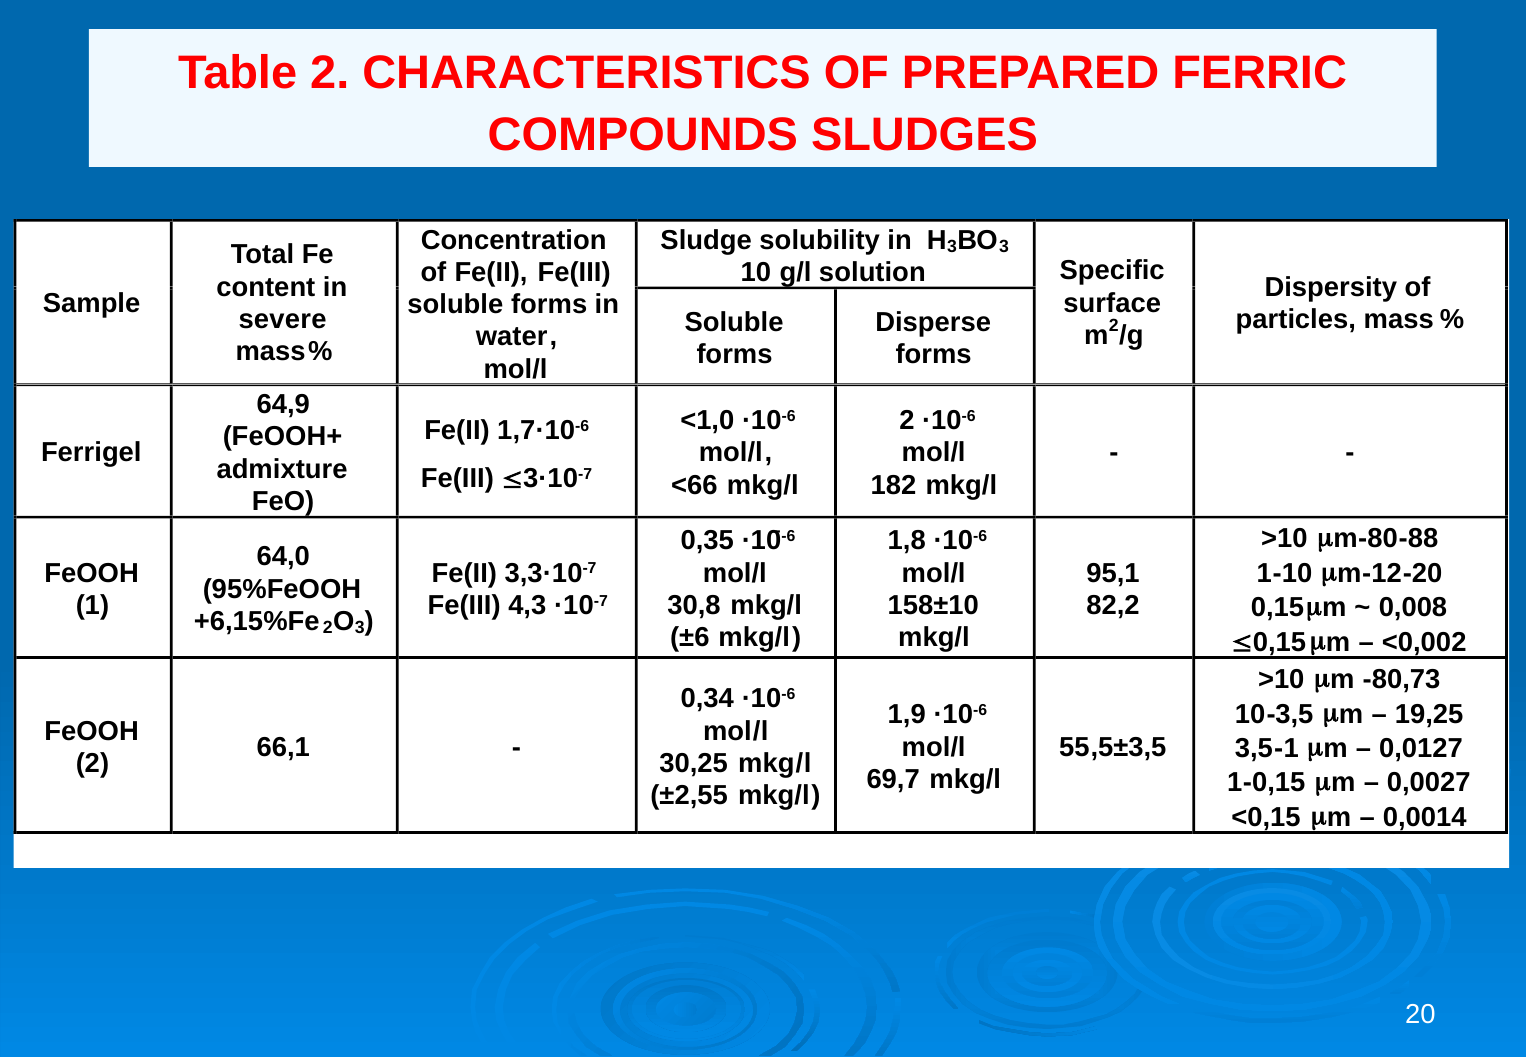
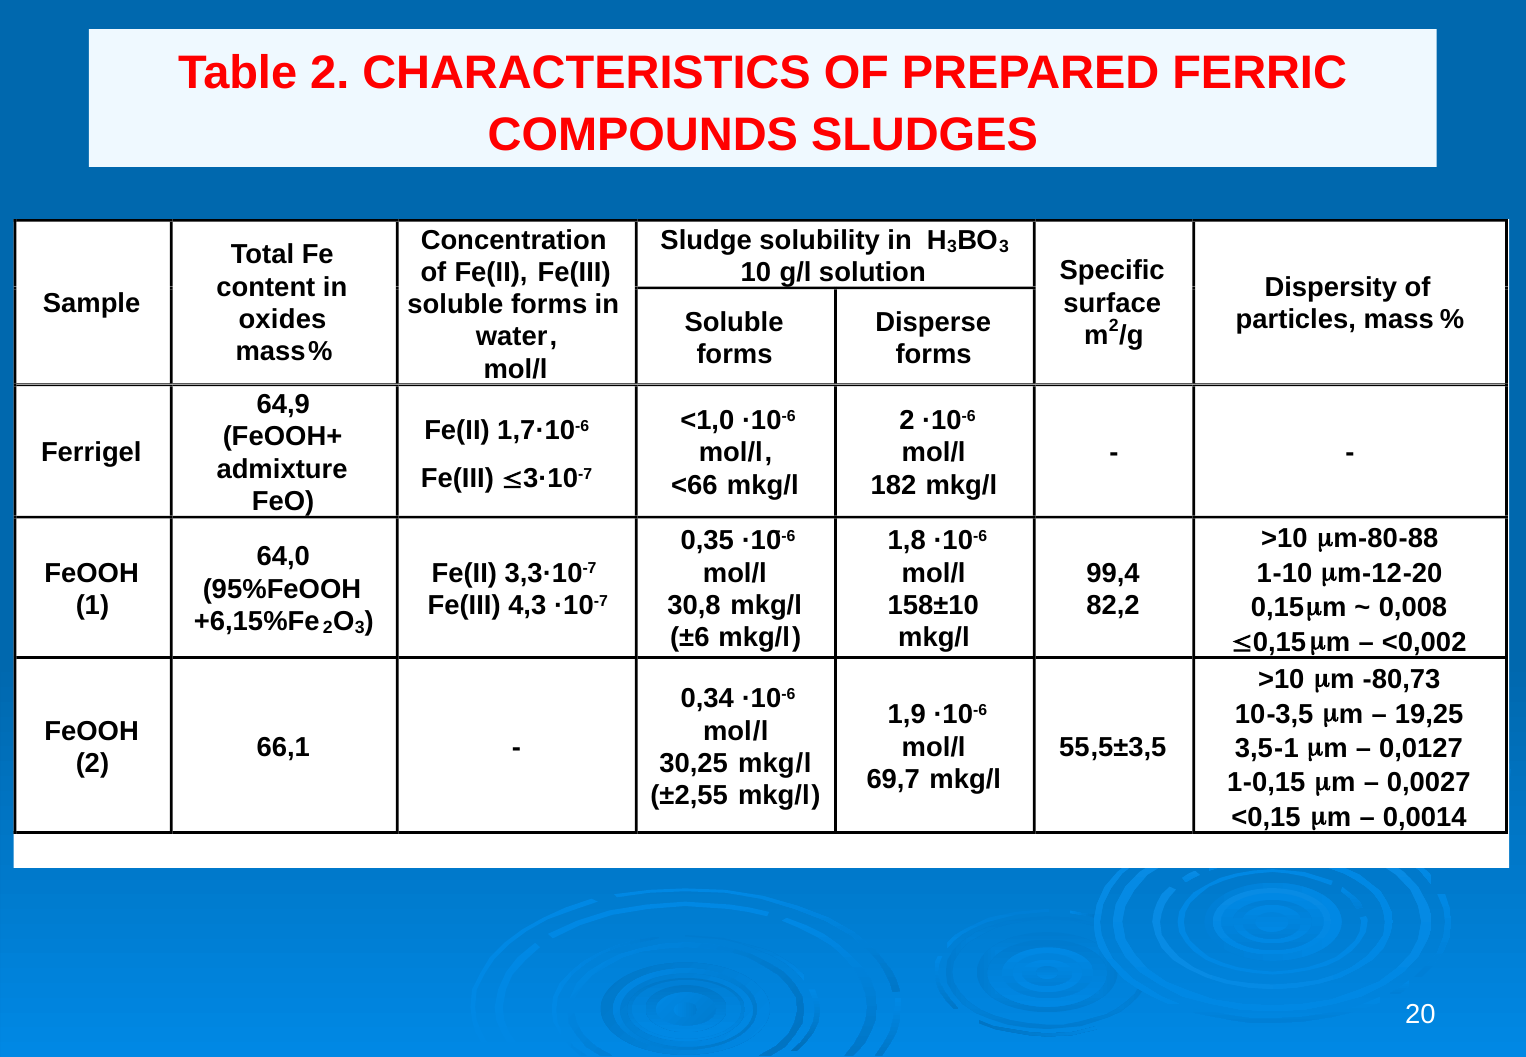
severe: severe -> oxides
95,1: 95,1 -> 99,4
